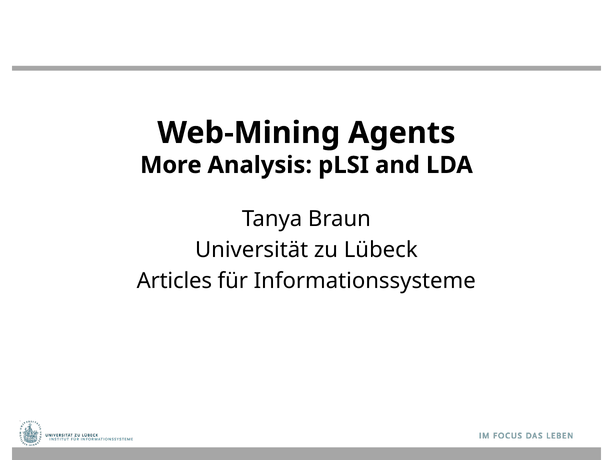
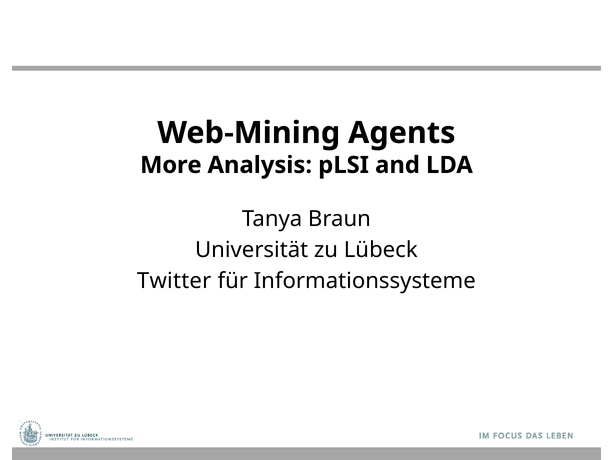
Articles: Articles -> Twitter
